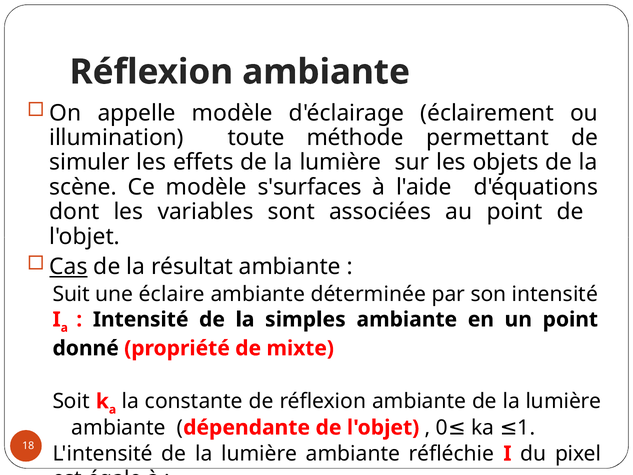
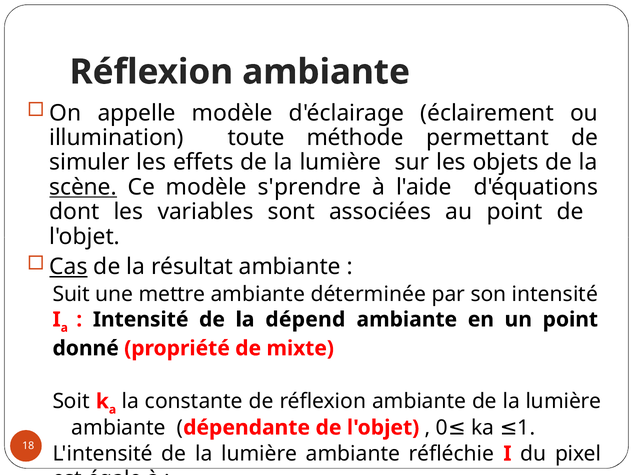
scène underline: none -> present
s'surfaces: s'surfaces -> s'prendre
éclaire: éclaire -> mettre
simples: simples -> dépend
